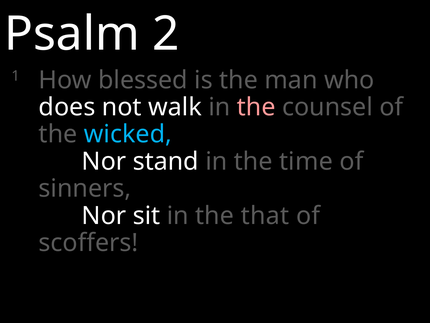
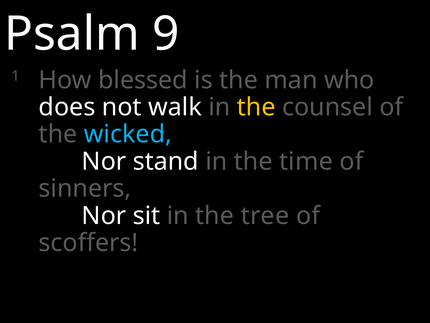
2: 2 -> 9
the at (256, 107) colour: pink -> yellow
that: that -> tree
